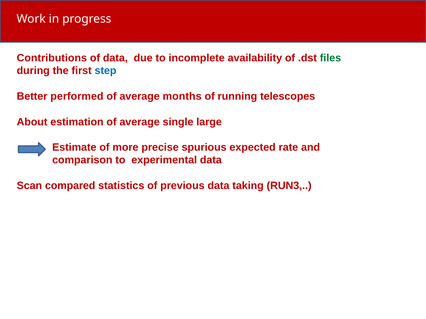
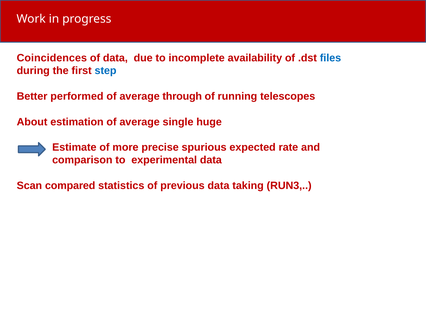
Contributions: Contributions -> Coincidences
files colour: green -> blue
months: months -> through
large: large -> huge
